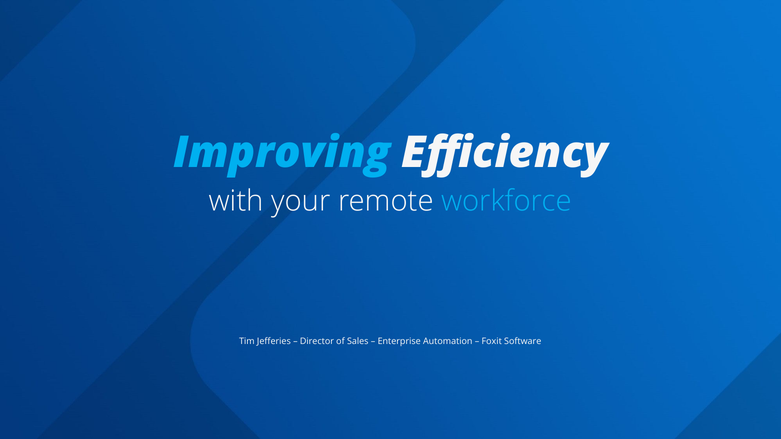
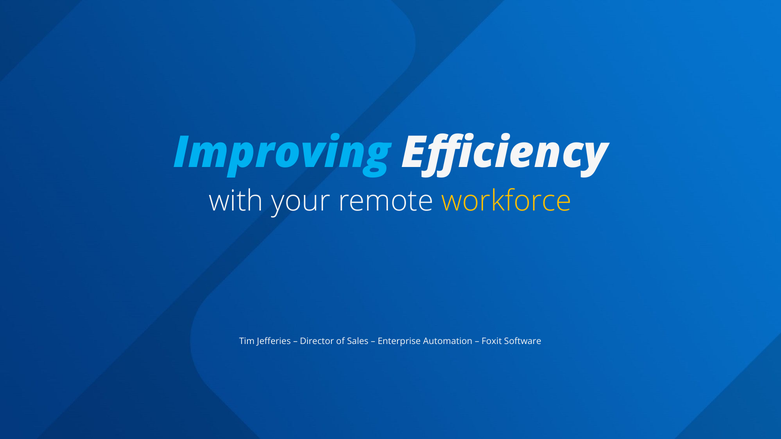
workforce colour: light blue -> yellow
